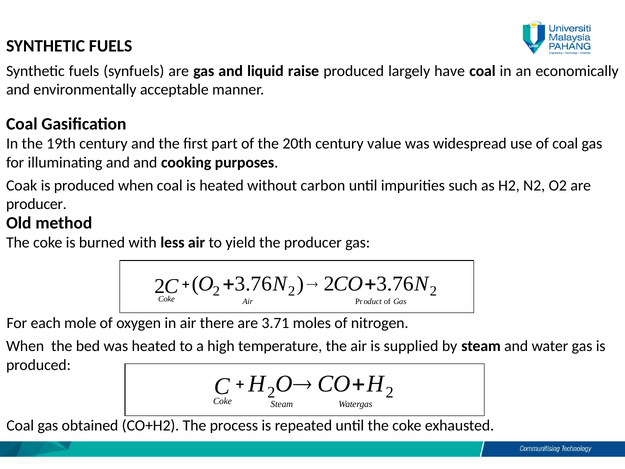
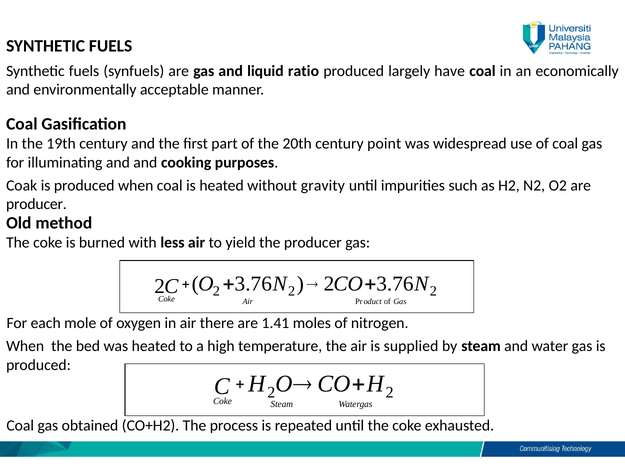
raise: raise -> ratio
value: value -> point
carbon: carbon -> gravity
3.71: 3.71 -> 1.41
